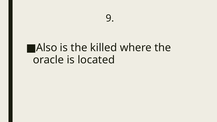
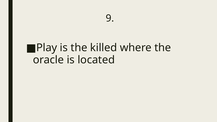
Also: Also -> Play
